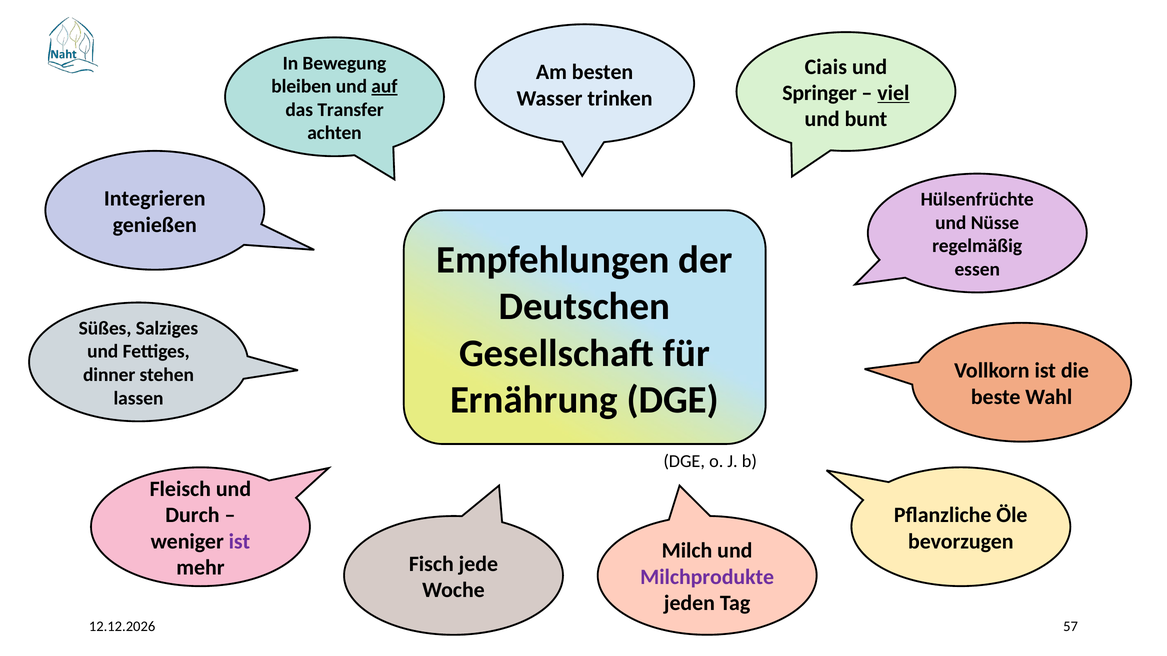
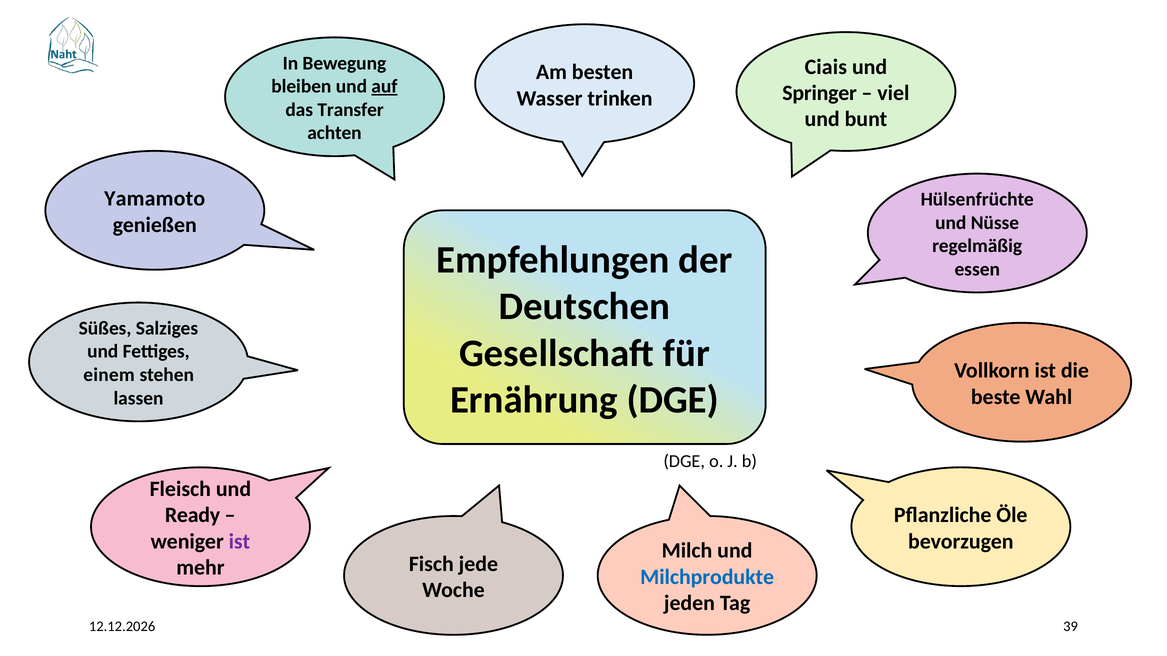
viel underline: present -> none
Integrieren: Integrieren -> Yamamoto
dinner: dinner -> einem
Durch: Durch -> Ready
Milchprodukte colour: purple -> blue
57: 57 -> 39
